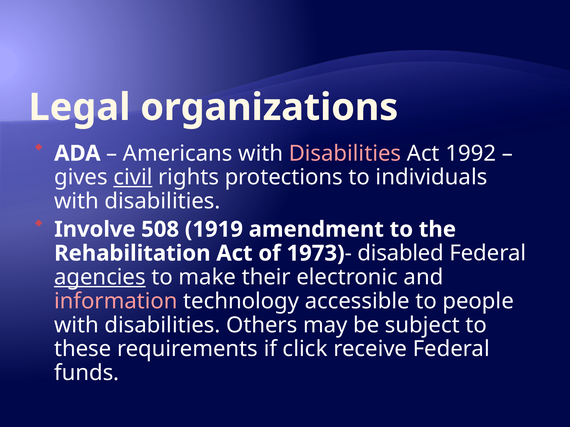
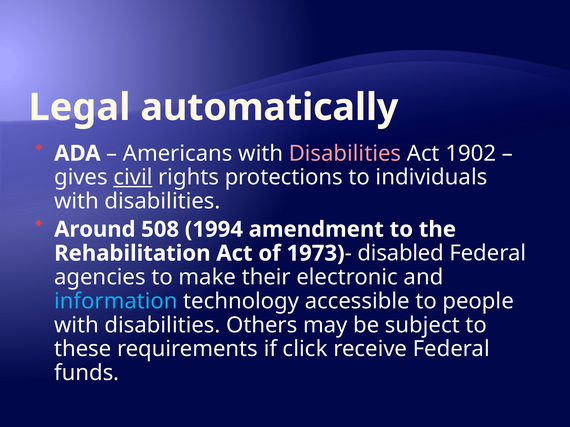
organizations: organizations -> automatically
1992: 1992 -> 1902
Involve: Involve -> Around
1919: 1919 -> 1994
agencies underline: present -> none
information colour: pink -> light blue
